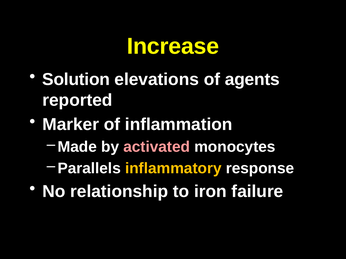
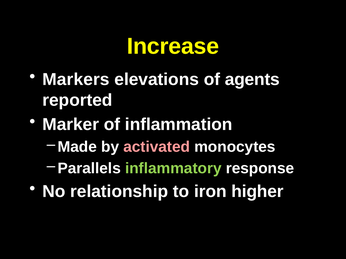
Solution: Solution -> Markers
inflammatory colour: yellow -> light green
failure: failure -> higher
